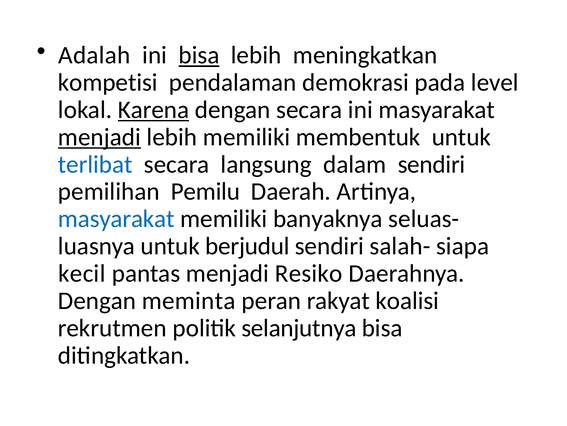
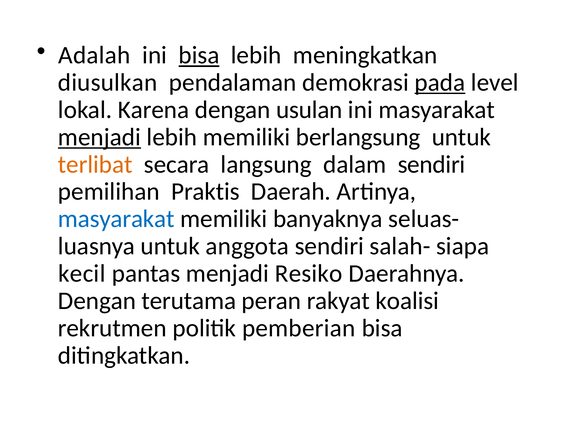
kompetisi: kompetisi -> diusulkan
pada underline: none -> present
Karena underline: present -> none
dengan secara: secara -> usulan
membentuk: membentuk -> berlangsung
terlibat colour: blue -> orange
Pemilu: Pemilu -> Praktis
berjudul: berjudul -> anggota
meminta: meminta -> terutama
selanjutnya: selanjutnya -> pemberian
